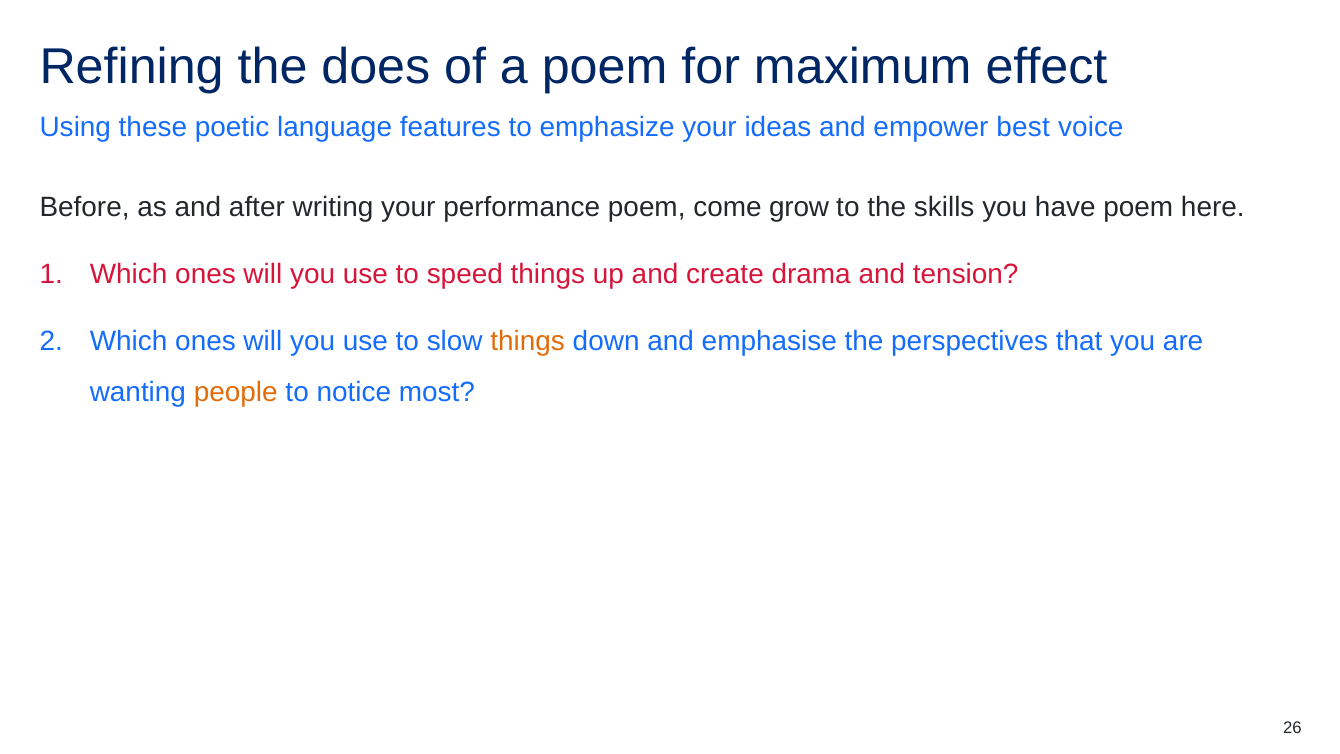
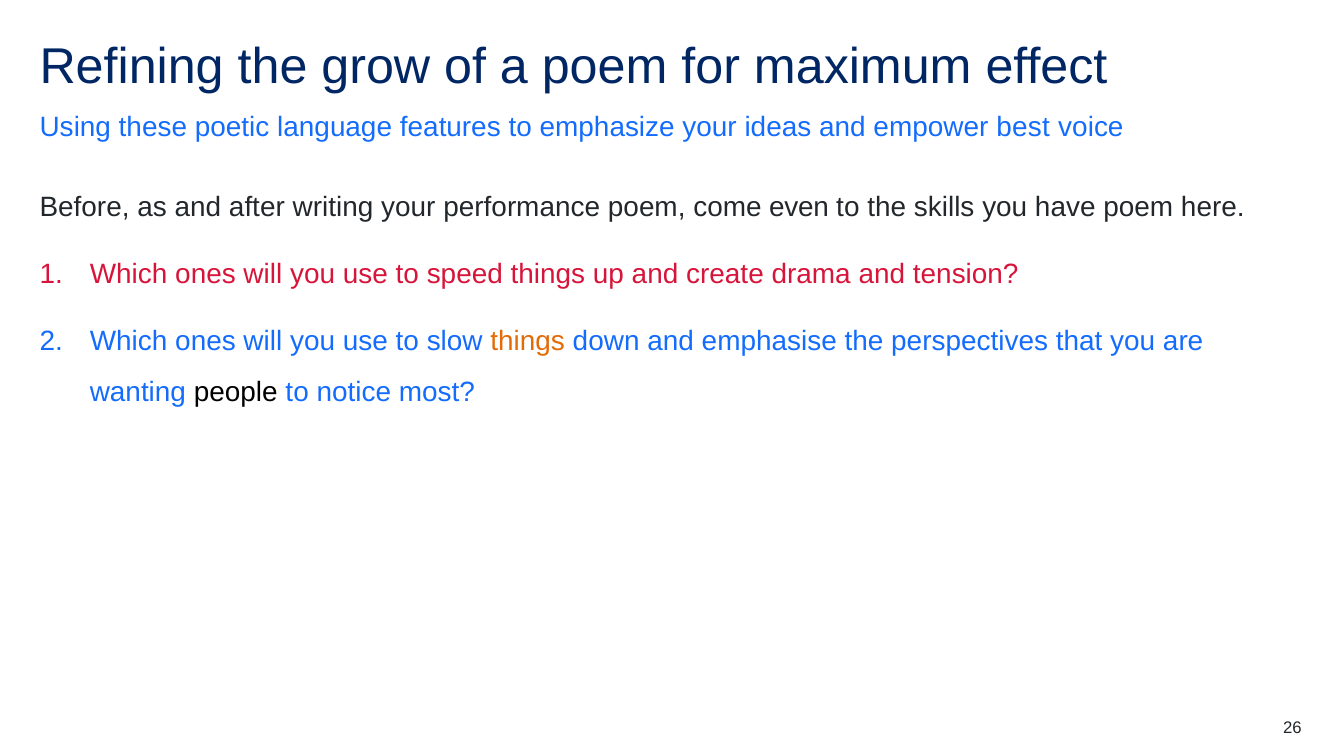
does: does -> grow
grow: grow -> even
people colour: orange -> black
